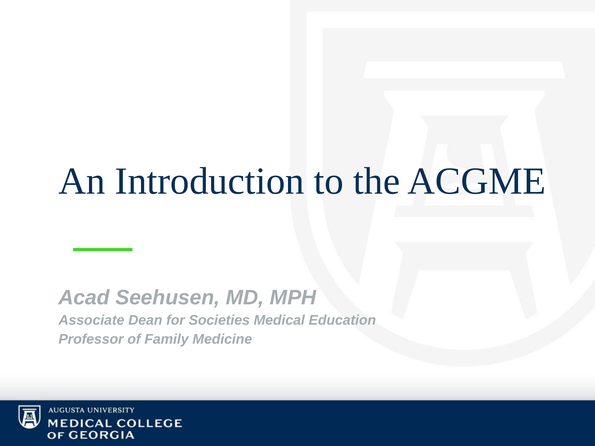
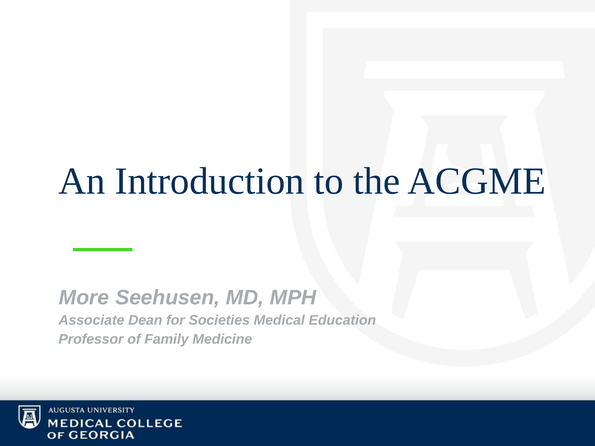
Acad: Acad -> More
